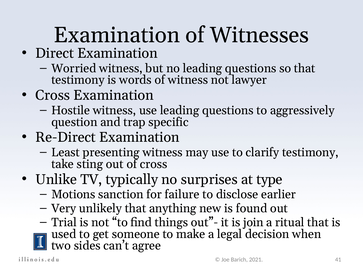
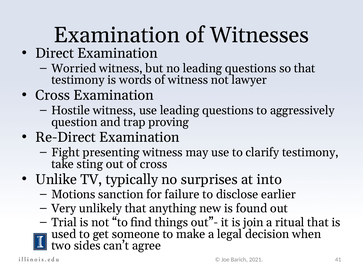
specific: specific -> proving
Least: Least -> Fight
type: type -> into
